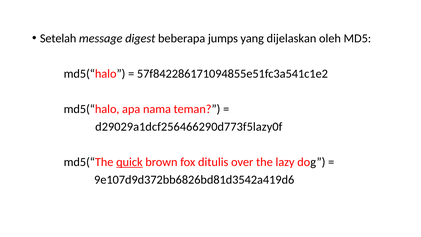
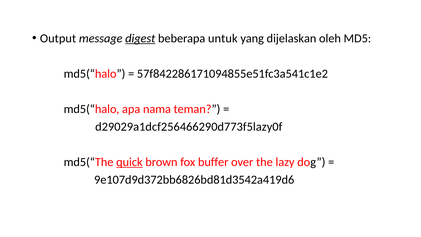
Setelah: Setelah -> Output
digest underline: none -> present
jumps: jumps -> untuk
ditulis: ditulis -> buffer
